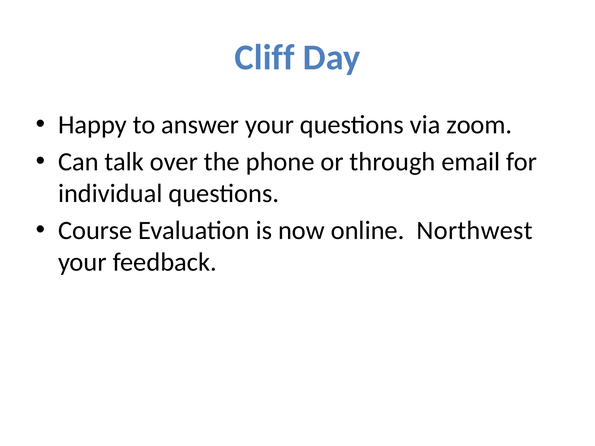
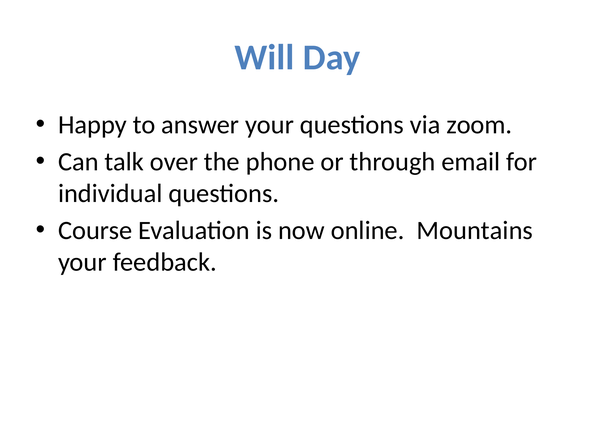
Cliff: Cliff -> Will
Northwest: Northwest -> Mountains
